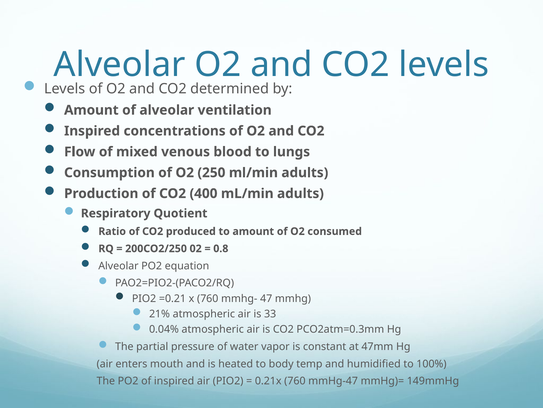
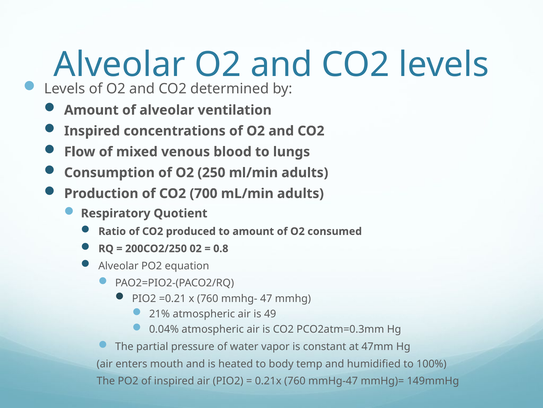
400: 400 -> 700
33: 33 -> 49
